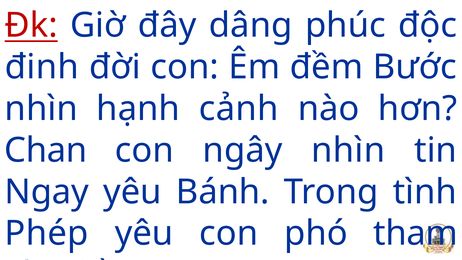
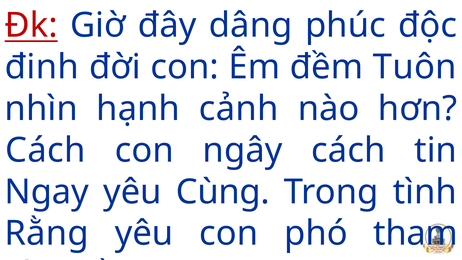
Bước: Bước -> Tuôn
Chan at (46, 150): Chan -> Cách
ngây nhìn: nhìn -> cách
Bánh: Bánh -> Cùng
Phép: Phép -> Rằng
